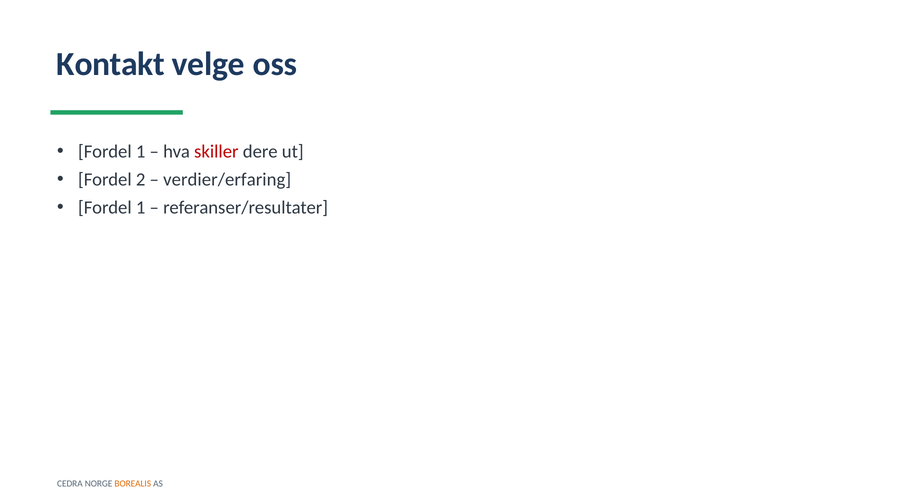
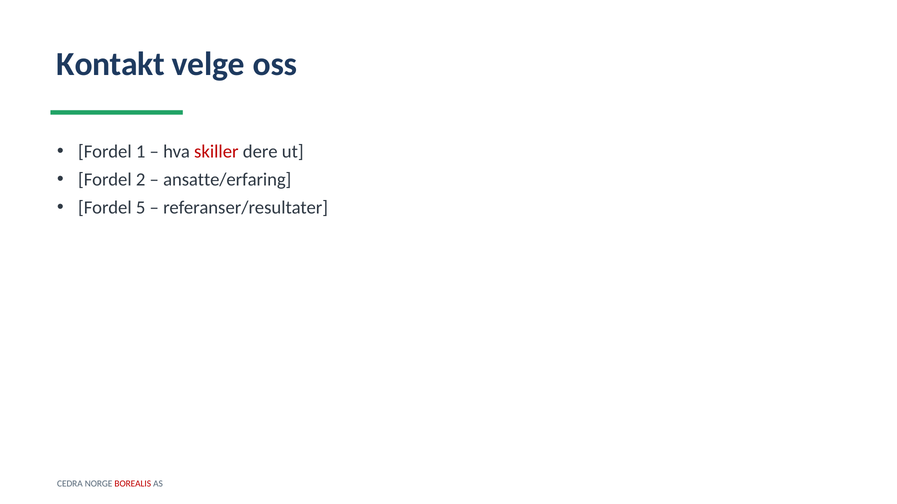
verdier/erfaring: verdier/erfaring -> ansatte/erfaring
1 at (141, 208): 1 -> 5
BOREALIS colour: orange -> red
